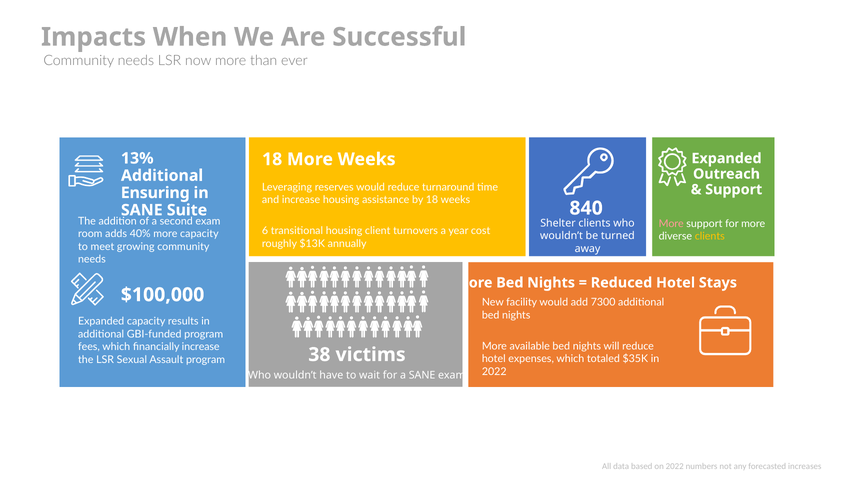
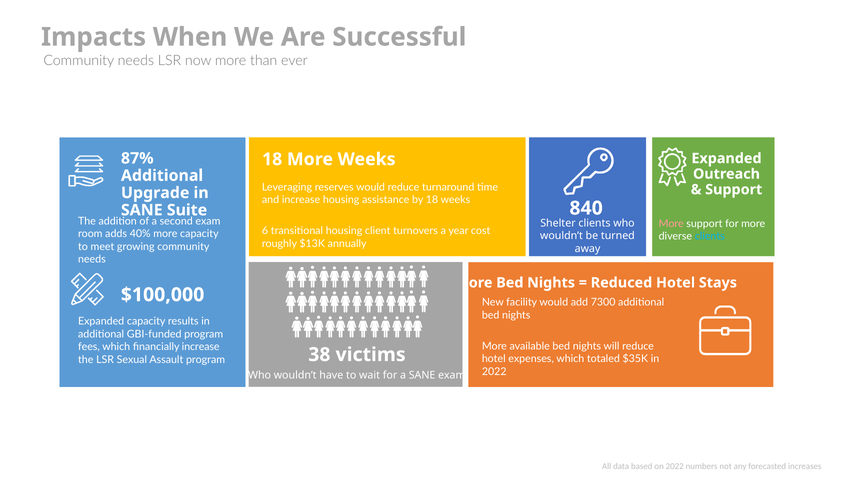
13%: 13% -> 87%
Ensuring: Ensuring -> Upgrade
clients at (710, 236) colour: yellow -> light blue
